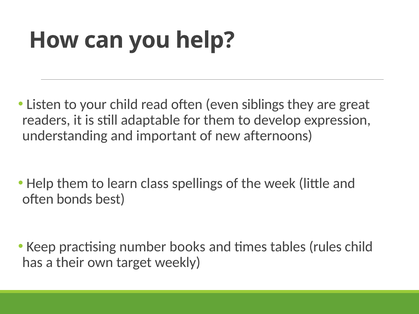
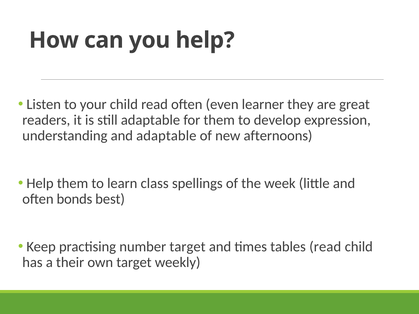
siblings: siblings -> learner
and important: important -> adaptable
number books: books -> target
tables rules: rules -> read
